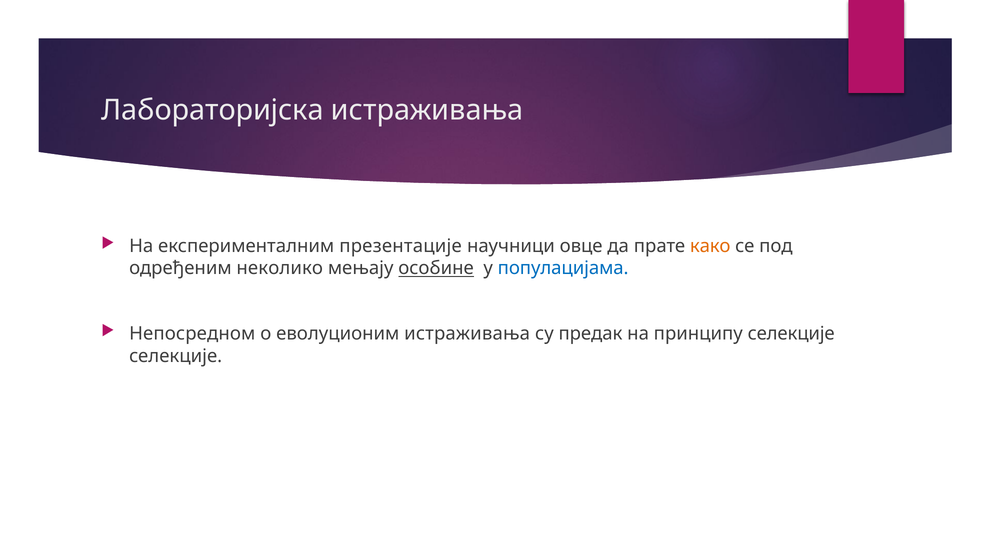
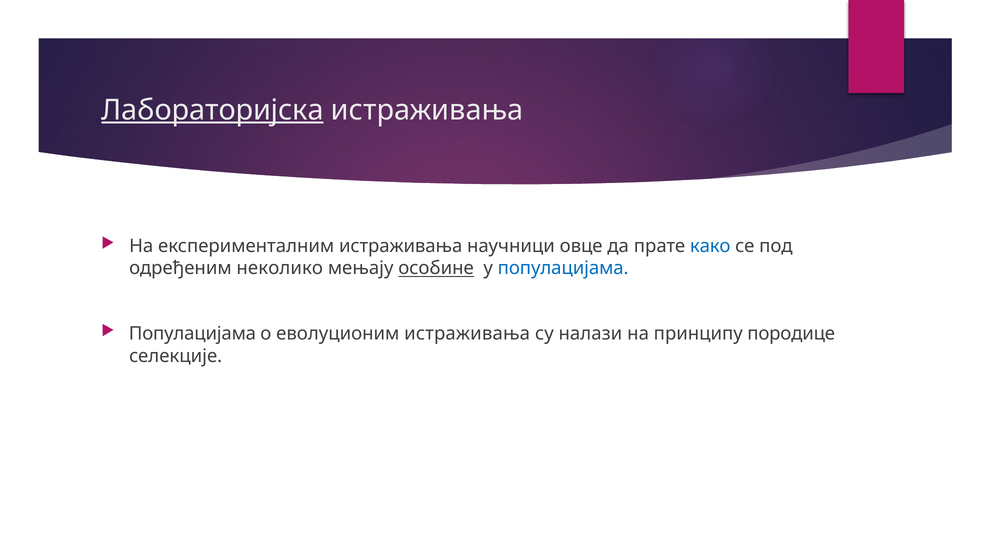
Лабораторијска underline: none -> present
експерименталним презентације: презентације -> истраживања
како colour: orange -> blue
Непосредном at (192, 333): Непосредном -> Популацијама
предак: предак -> налази
принципу селекције: селекције -> породице
